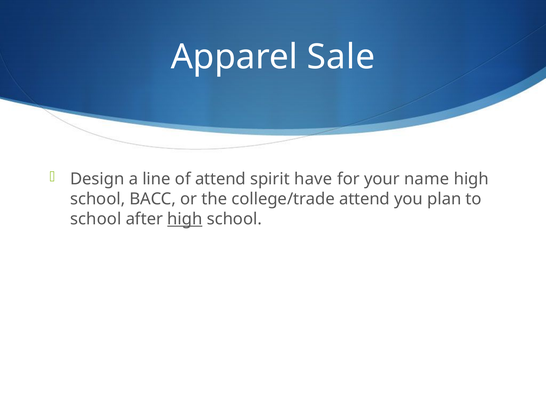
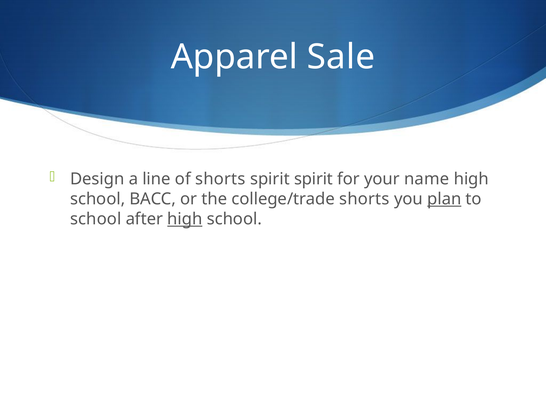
of attend: attend -> shorts
spirit have: have -> spirit
college/trade attend: attend -> shorts
plan underline: none -> present
